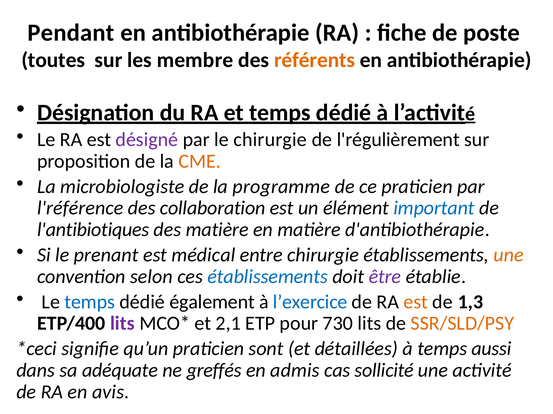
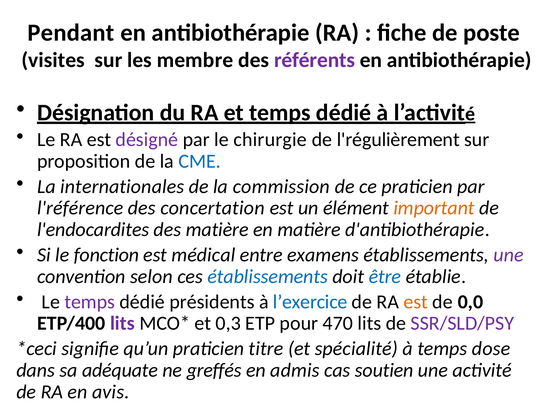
toutes: toutes -> visites
référents colour: orange -> purple
CME colour: orange -> blue
microbiologiste: microbiologiste -> internationales
programme: programme -> commission
collaboration: collaboration -> concertation
important colour: blue -> orange
l'antibiotiques: l'antibiotiques -> l'endocardites
prenant: prenant -> fonction
entre chirurgie: chirurgie -> examens
une at (509, 255) colour: orange -> purple
être colour: purple -> blue
temps at (90, 302) colour: blue -> purple
également: également -> présidents
1,3: 1,3 -> 0,0
2,1: 2,1 -> 0,3
730: 730 -> 470
SSR/SLD/PSY colour: orange -> purple
sont: sont -> titre
détaillées: détaillées -> spécialité
aussi: aussi -> dose
sollicité: sollicité -> soutien
